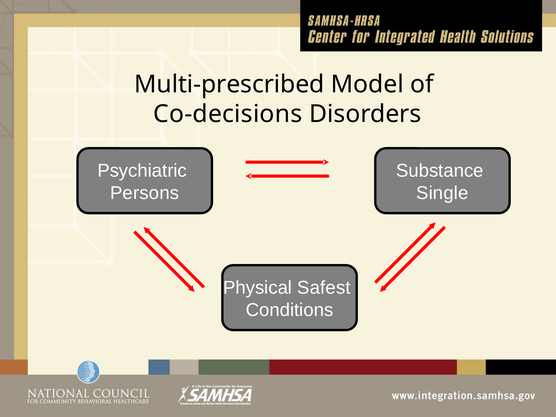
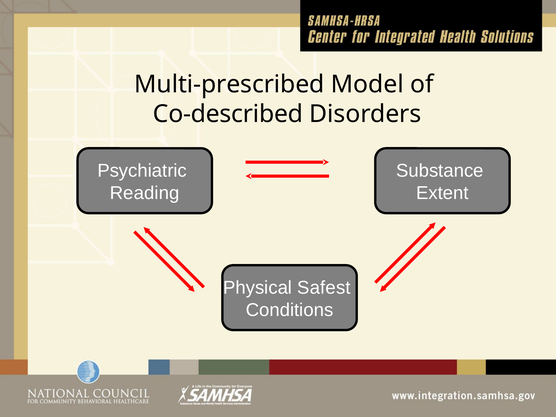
Co-decisions: Co-decisions -> Co-described
Persons: Persons -> Reading
Single: Single -> Extent
